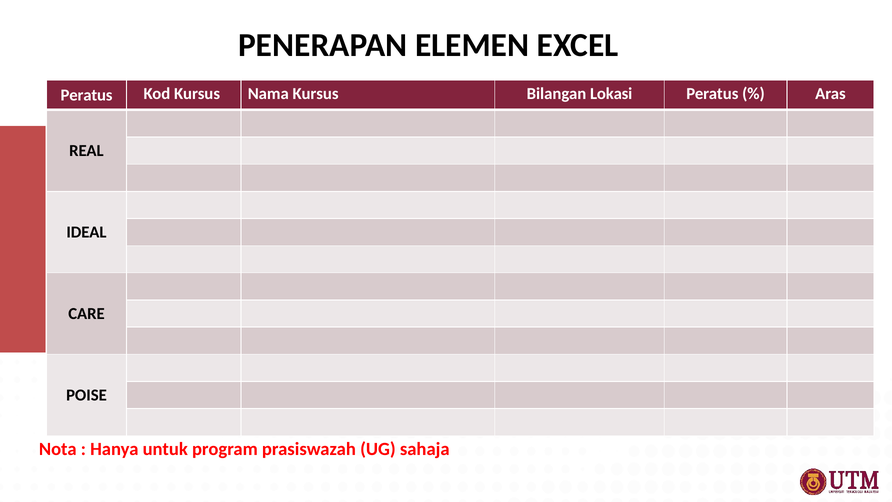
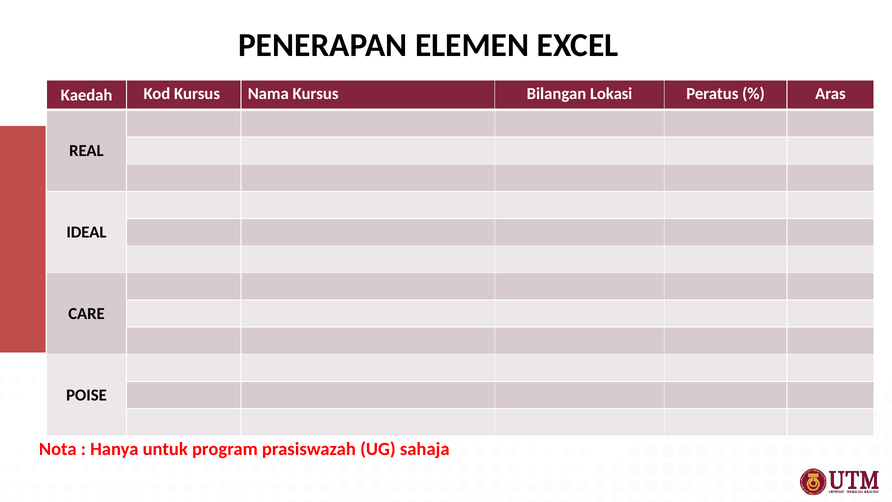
Peratus at (87, 95): Peratus -> Kaedah
